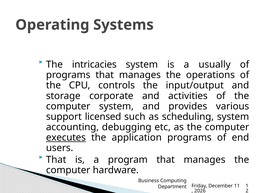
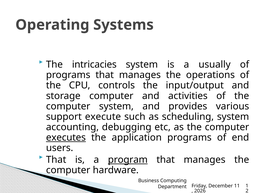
storage corporate: corporate -> computer
licensed: licensed -> execute
program underline: none -> present
